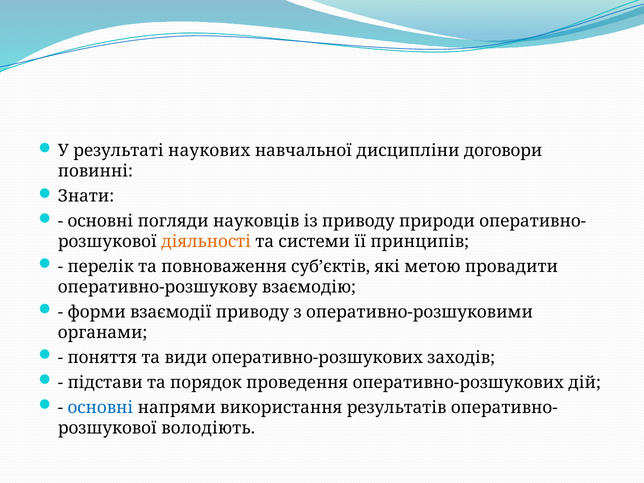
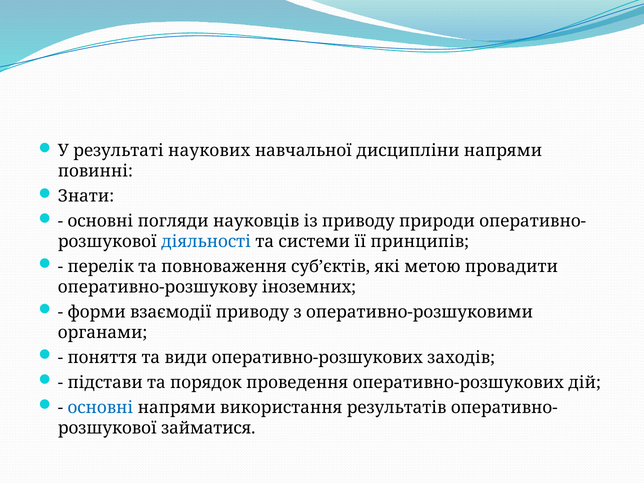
дисципліни договори: договори -> напрями
діяльності colour: orange -> blue
взаємодію: взаємодію -> іноземних
володіють: володіють -> займатися
